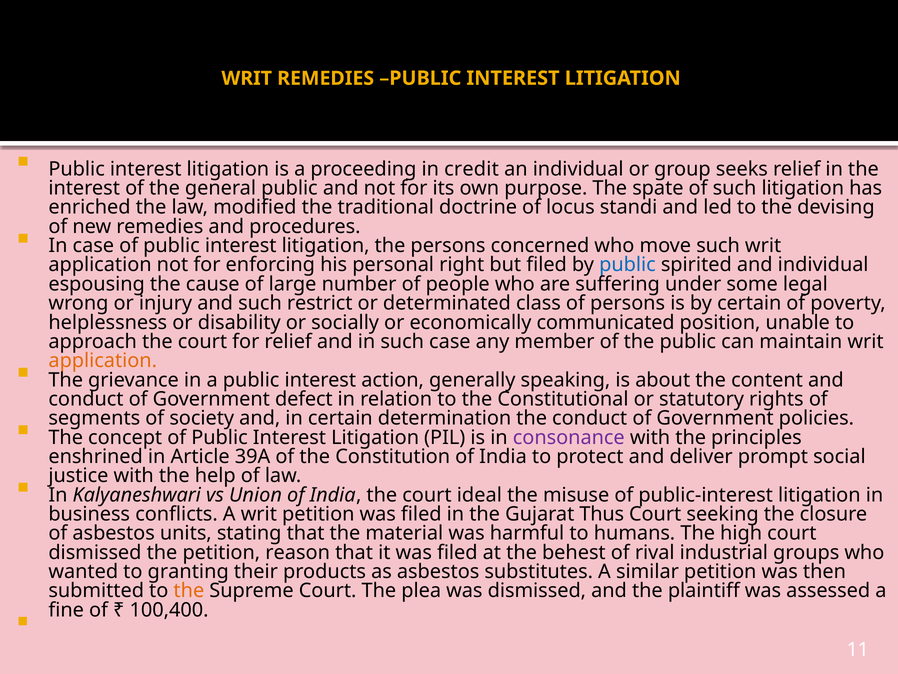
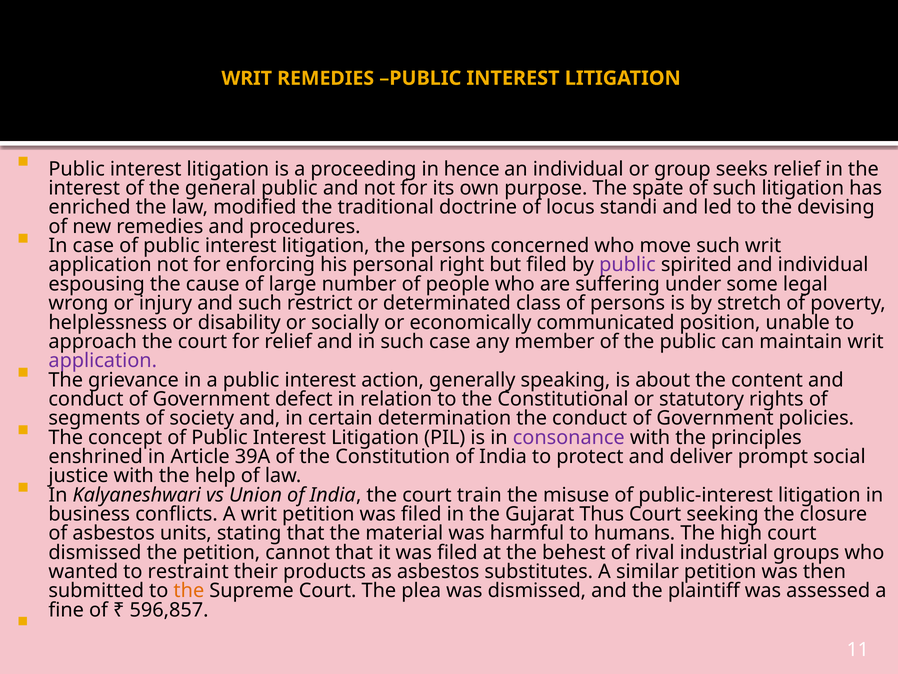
credit: credit -> hence
public at (627, 265) colour: blue -> purple
by certain: certain -> stretch
application at (103, 361) colour: orange -> purple
ideal: ideal -> train
reason: reason -> cannot
granting: granting -> restraint
100,400: 100,400 -> 596,857
